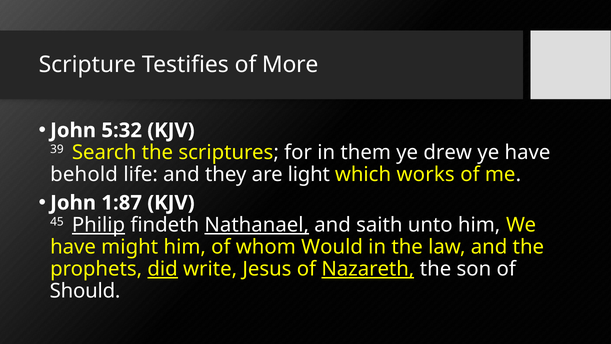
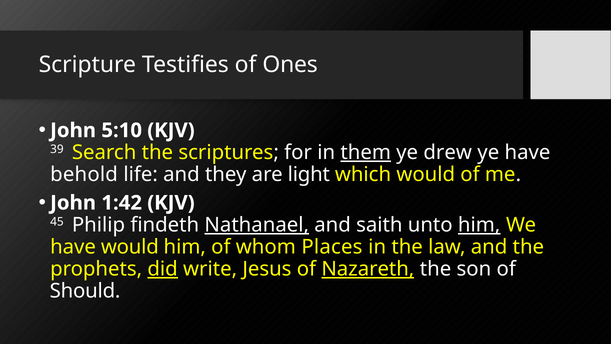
More: More -> Ones
5:32: 5:32 -> 5:10
them underline: none -> present
which works: works -> would
1:87: 1:87 -> 1:42
Philip underline: present -> none
him at (479, 225) underline: none -> present
have might: might -> would
Would: Would -> Places
